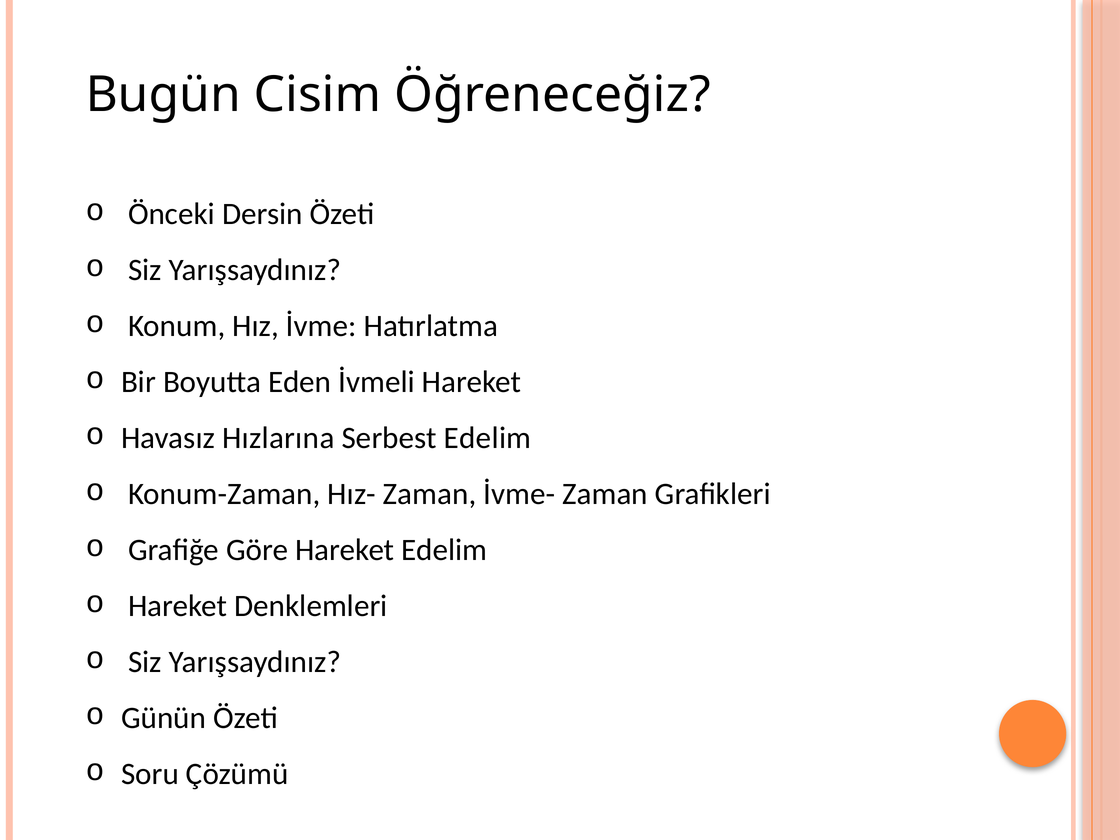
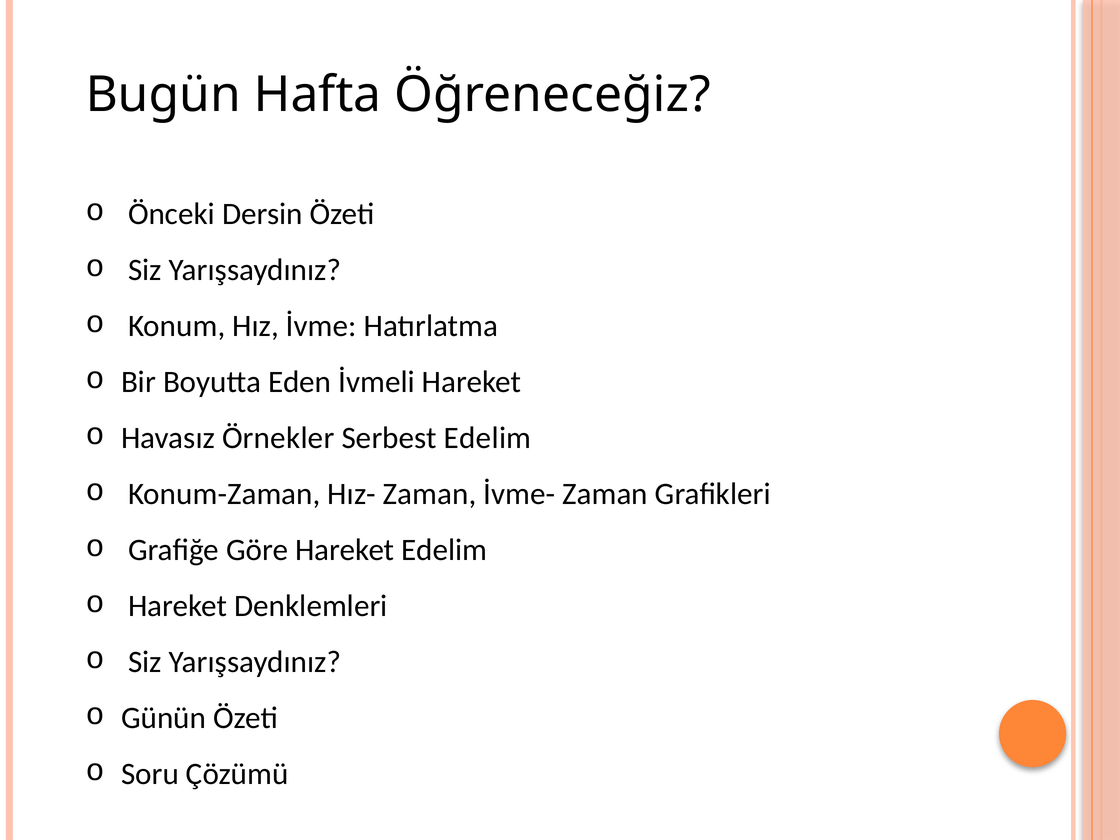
Cisim: Cisim -> Hafta
Hızlarına: Hızlarına -> Örnekler
